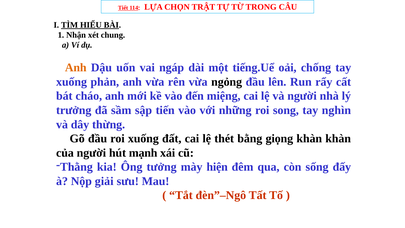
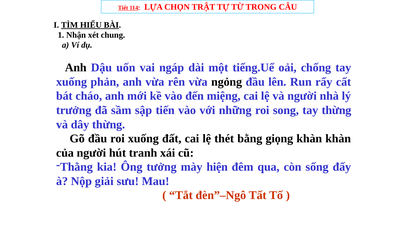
Anh at (76, 68) colour: orange -> black
tay nghìn: nghìn -> thừng
mạnh: mạnh -> tranh
